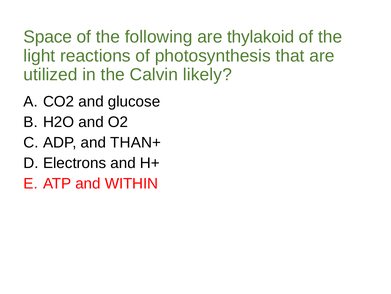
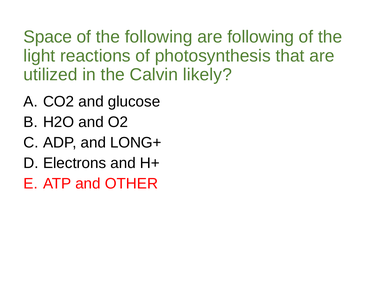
are thylakoid: thylakoid -> following
THAN+: THAN+ -> LONG+
WITHIN: WITHIN -> OTHER
